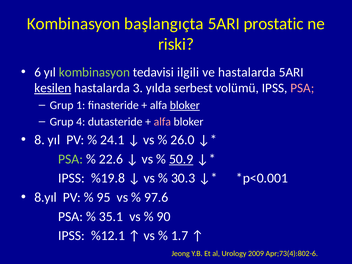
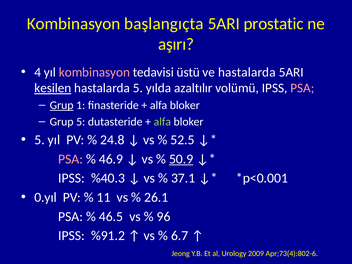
riski: riski -> aşırı
6: 6 -> 4
kombinasyon at (94, 72) colour: light green -> pink
ilgili: ilgili -> üstü
hastalarda 3: 3 -> 5
serbest: serbest -> azaltılır
Grup at (62, 105) underline: none -> present
bloker at (185, 105) underline: present -> none
Grup 4: 4 -> 5
alfa at (162, 122) colour: pink -> light green
8 at (40, 140): 8 -> 5
24.1: 24.1 -> 24.8
26.0: 26.0 -> 52.5
PSA at (71, 159) colour: light green -> pink
22.6: 22.6 -> 46.9
%19.8: %19.8 -> %40.3
30.3: 30.3 -> 37.1
8.yıl: 8.yıl -> 0.yıl
95: 95 -> 11
97.6: 97.6 -> 26.1
35.1: 35.1 -> 46.5
90: 90 -> 96
%12.1: %12.1 -> %91.2
1.7: 1.7 -> 6.7
